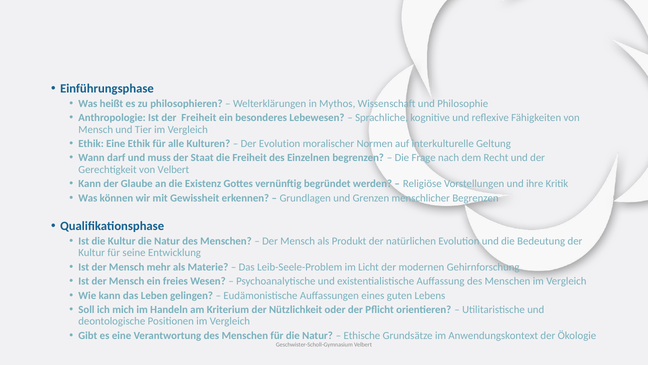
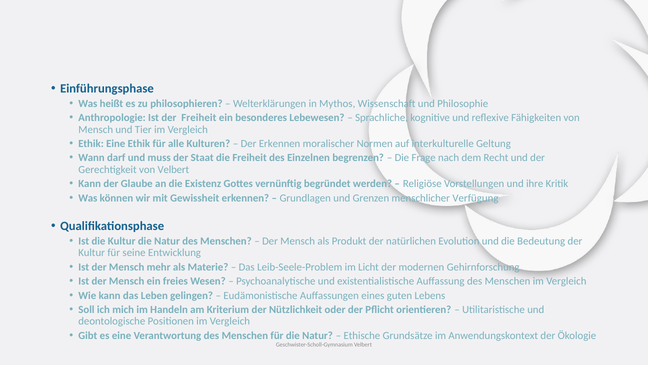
Der Evolution: Evolution -> Erkennen
menschlicher Begrenzen: Begrenzen -> Verfügung
